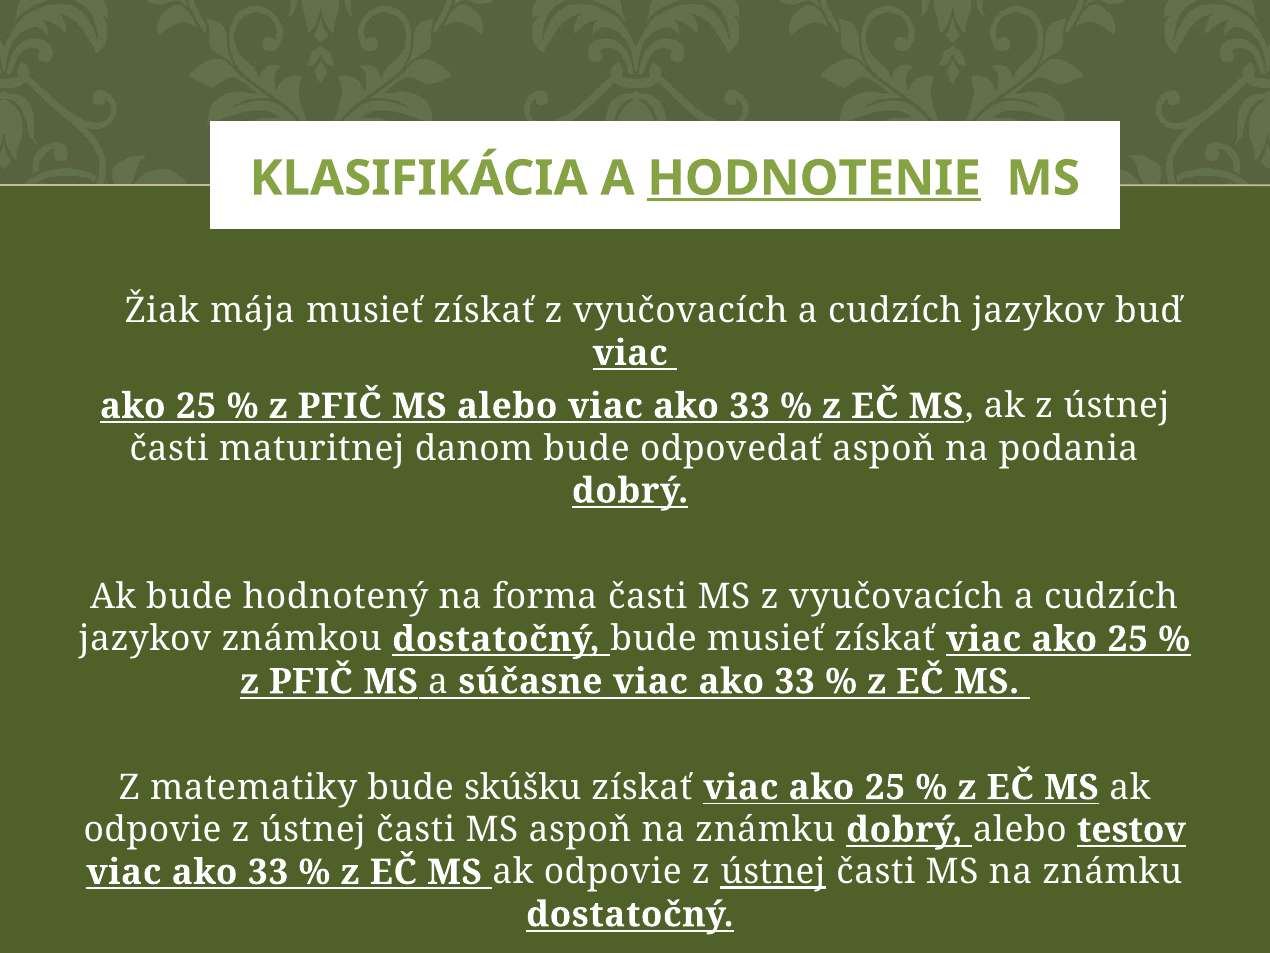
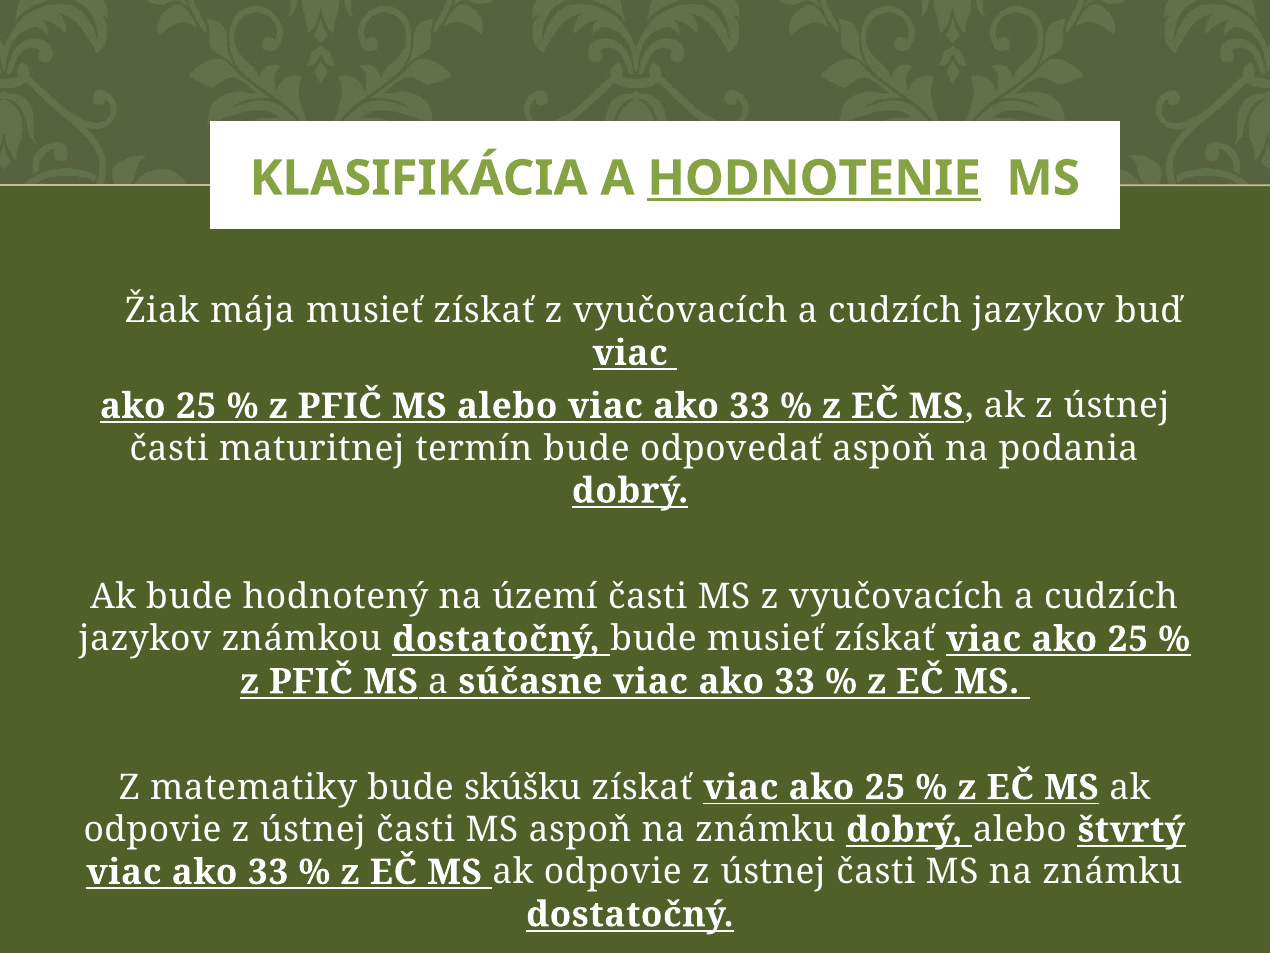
danom: danom -> termín
forma: forma -> území
testov: testov -> štvrtý
ústnej at (773, 872) underline: present -> none
